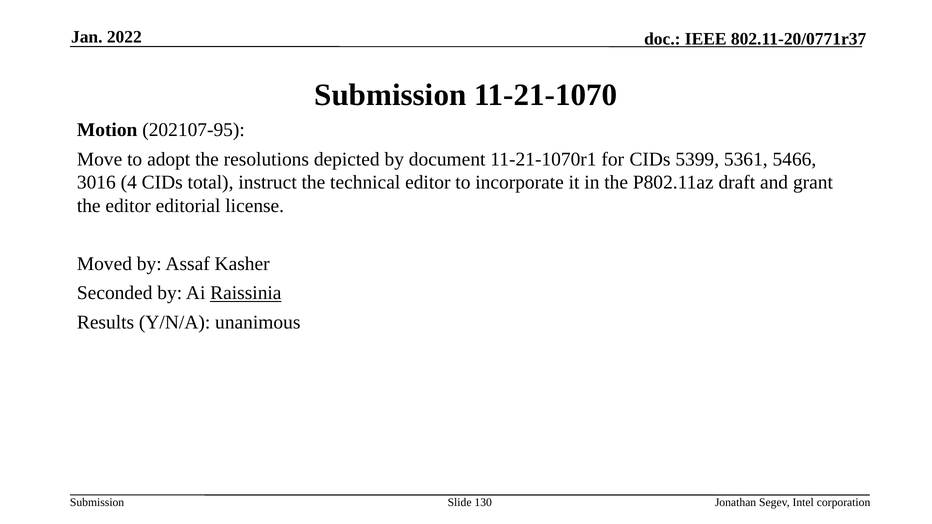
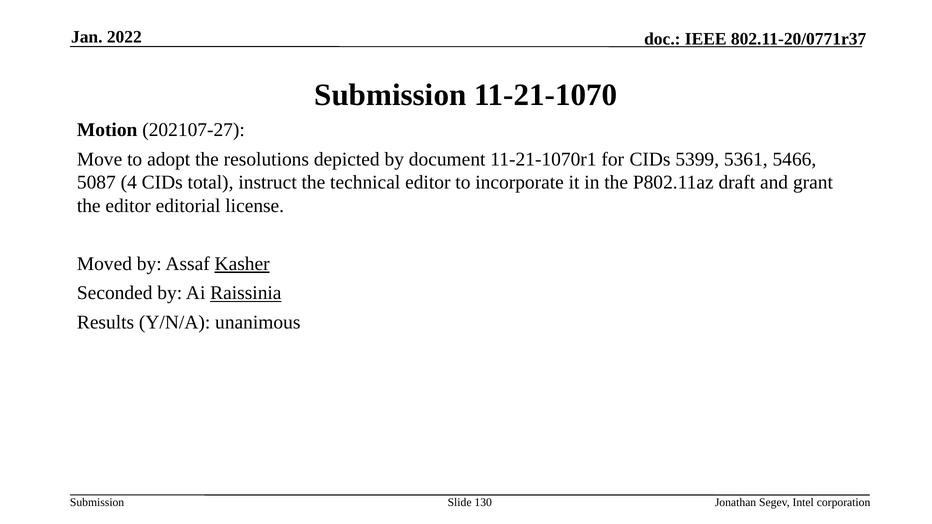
202107-95: 202107-95 -> 202107-27
3016: 3016 -> 5087
Kasher underline: none -> present
